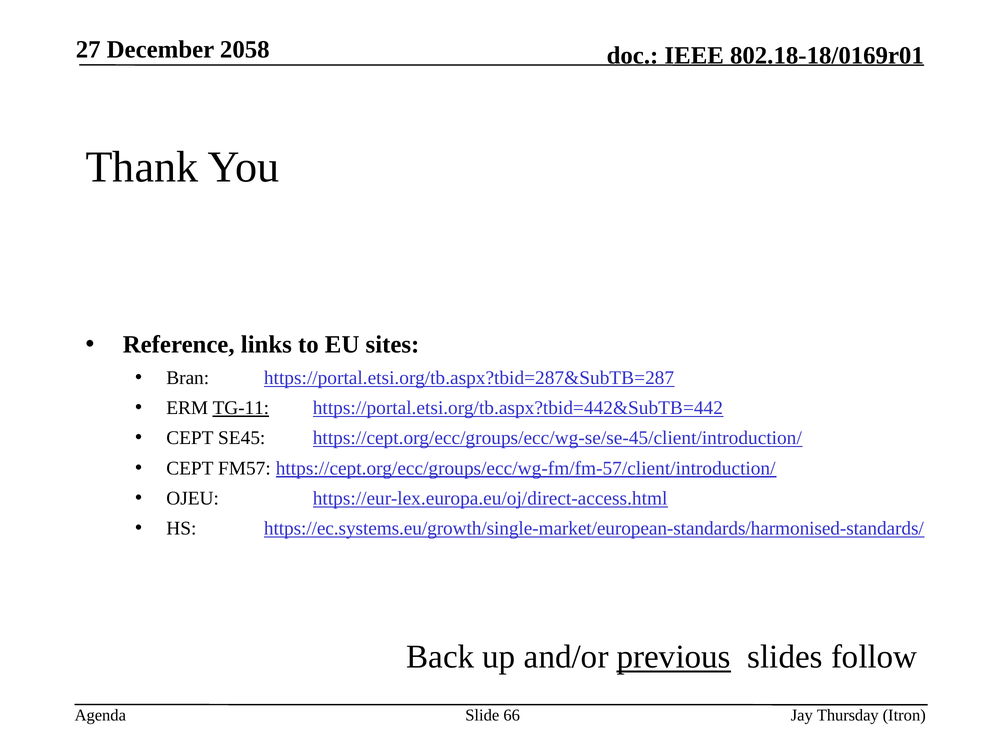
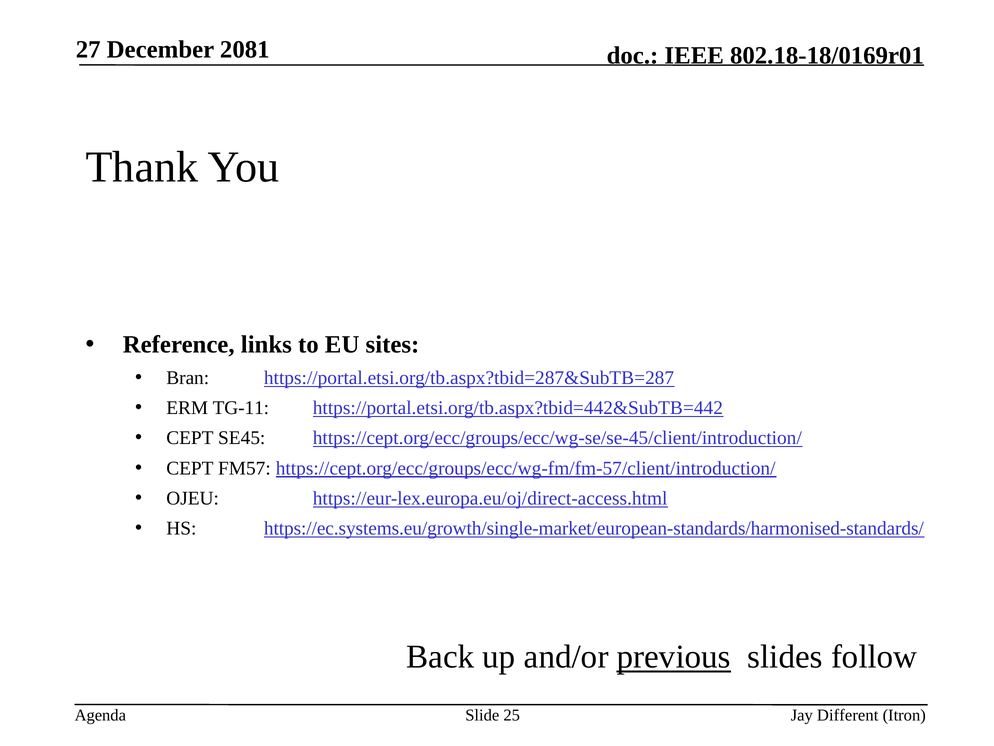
2058: 2058 -> 2081
TG-11 underline: present -> none
66: 66 -> 25
Thursday: Thursday -> Different
